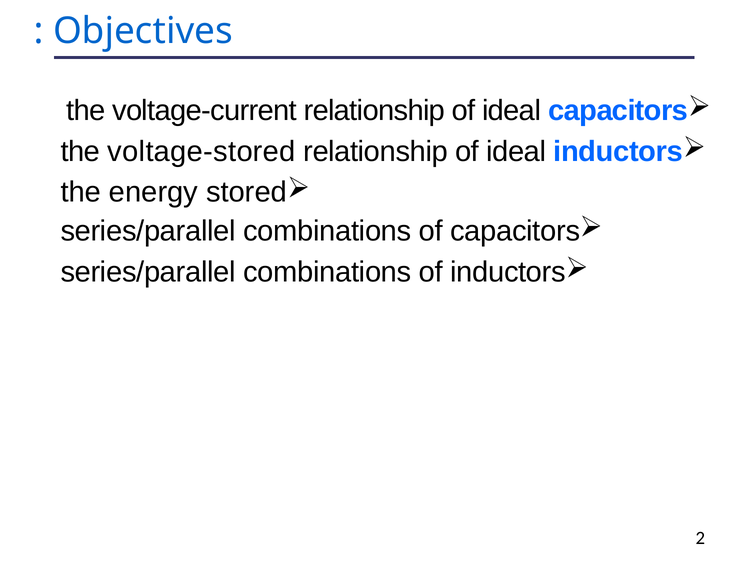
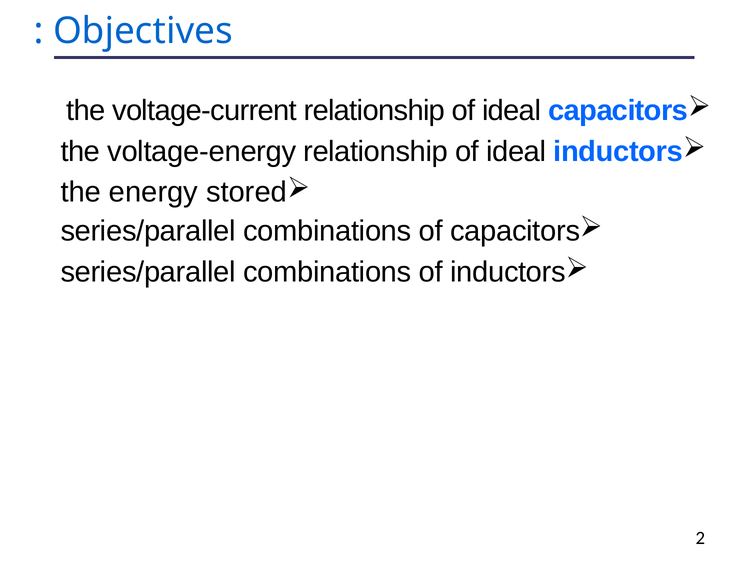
voltage-stored: voltage-stored -> voltage-energy
